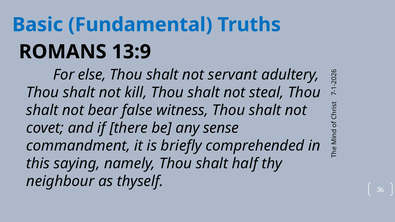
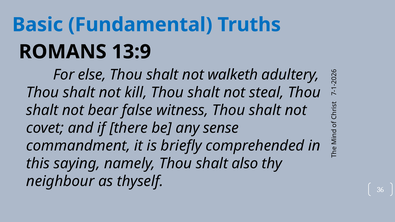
servant: servant -> walketh
half: half -> also
